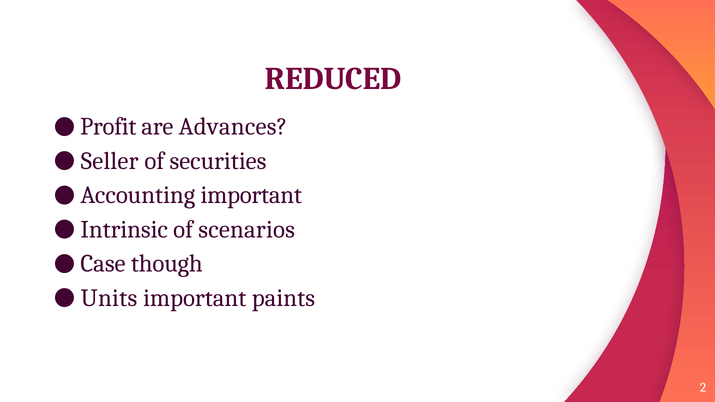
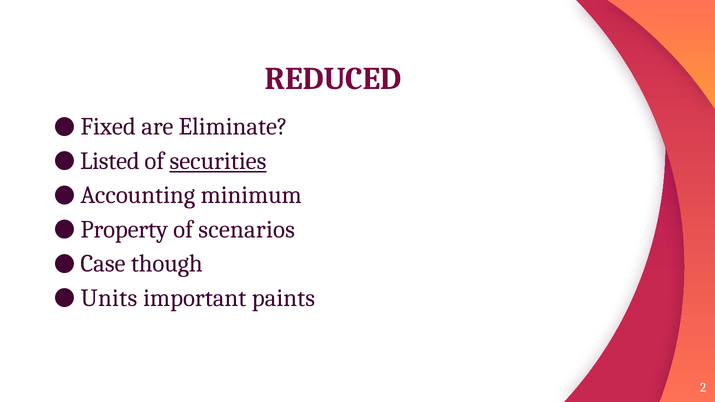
Profit: Profit -> Fixed
Advances: Advances -> Eliminate
Seller: Seller -> Listed
securities underline: none -> present
Accounting important: important -> minimum
Intrinsic: Intrinsic -> Property
